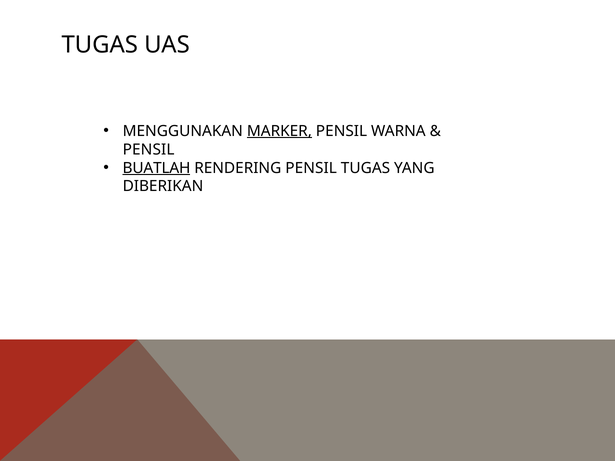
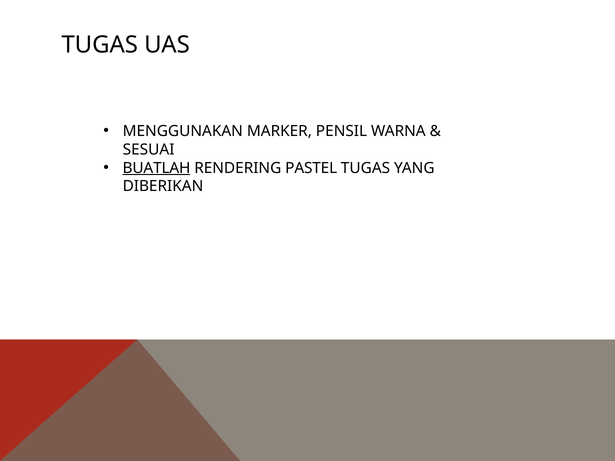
MARKER underline: present -> none
PENSIL at (149, 150): PENSIL -> SESUAI
RENDERING PENSIL: PENSIL -> PASTEL
